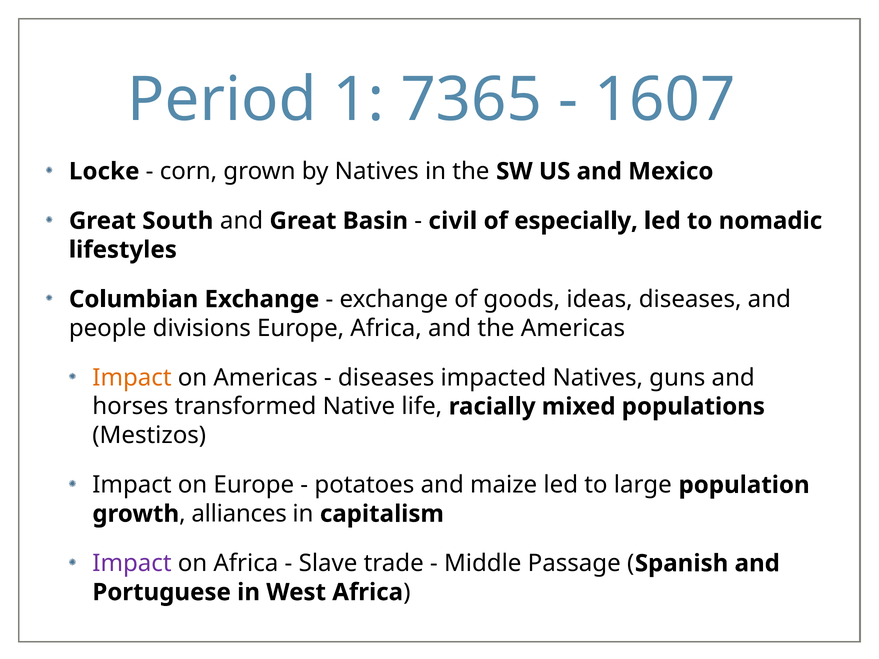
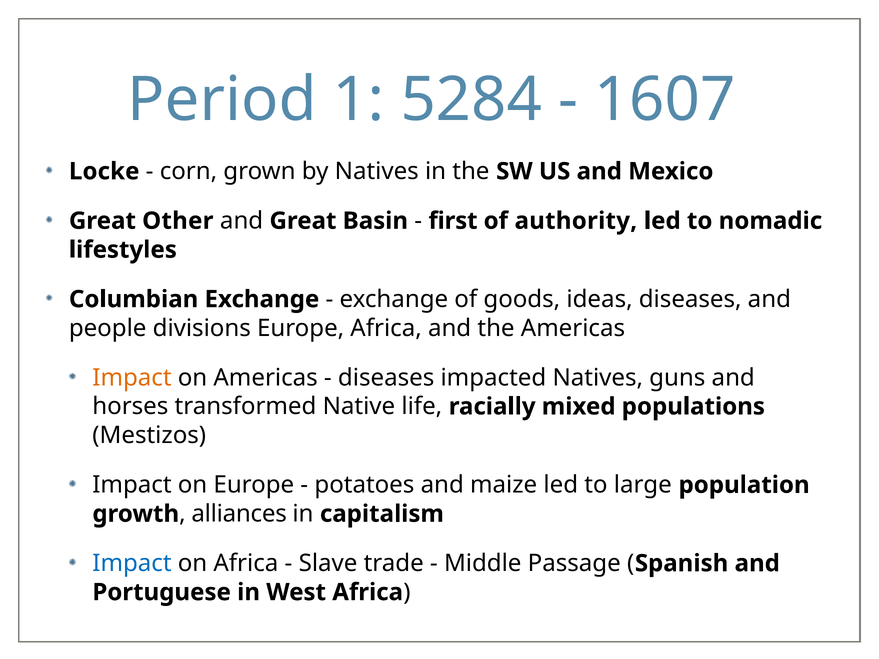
7365: 7365 -> 5284
South: South -> Other
civil: civil -> first
especially: especially -> authority
Impact at (132, 564) colour: purple -> blue
